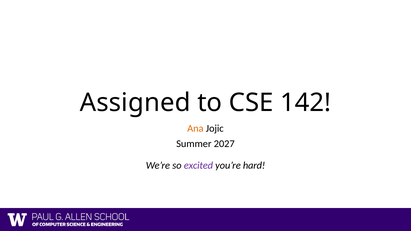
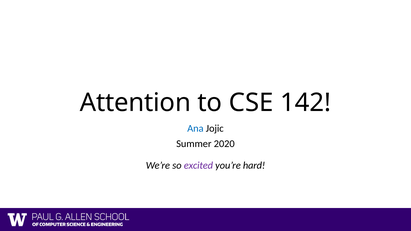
Assigned: Assigned -> Attention
Ana colour: orange -> blue
2027: 2027 -> 2020
